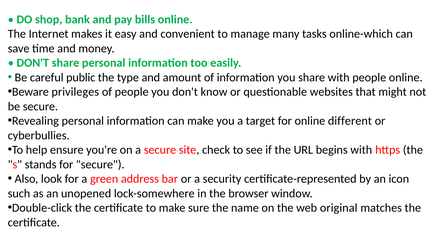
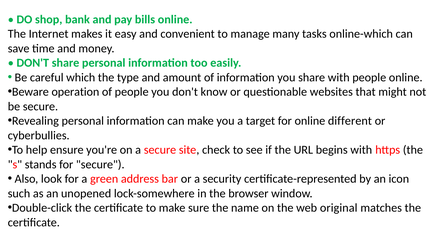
public: public -> which
privileges: privileges -> operation
